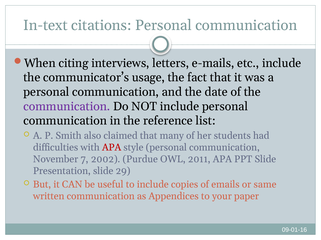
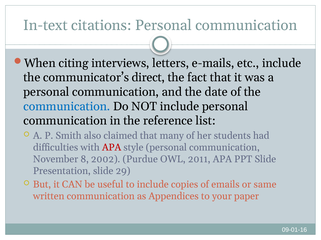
usage: usage -> direct
communication at (67, 107) colour: purple -> blue
7: 7 -> 8
